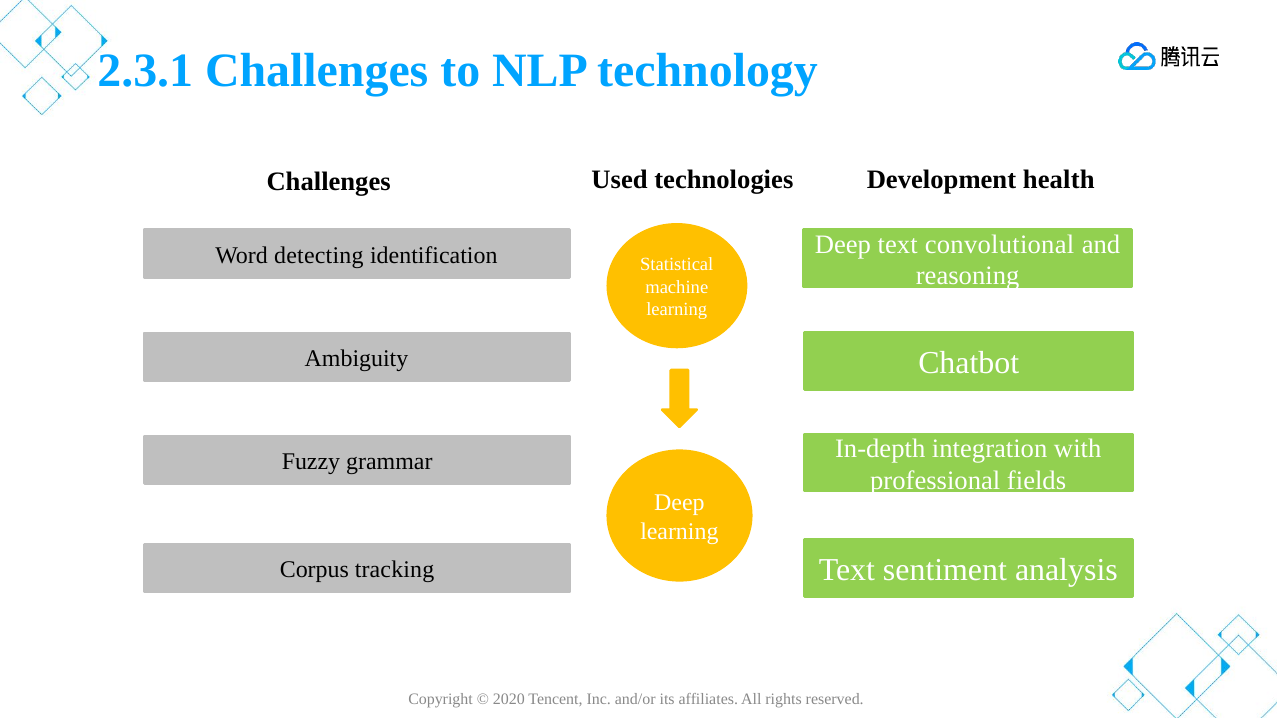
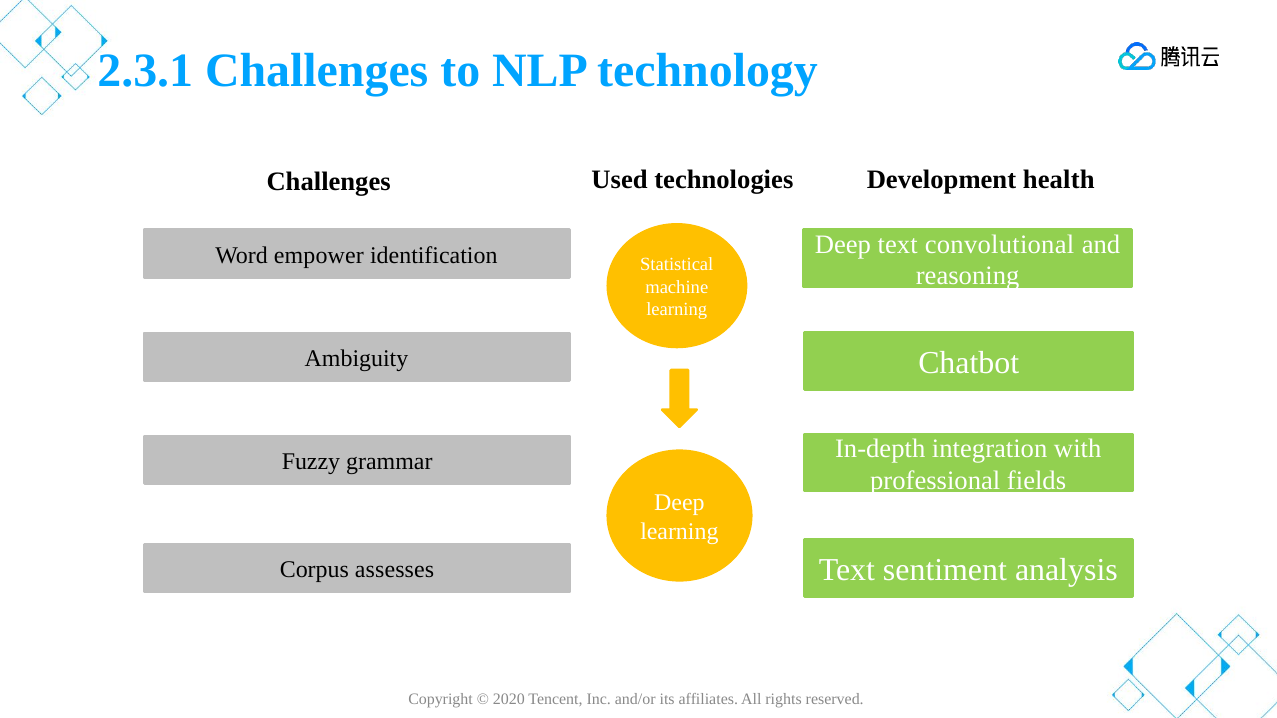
detecting: detecting -> empower
tracking: tracking -> assesses
